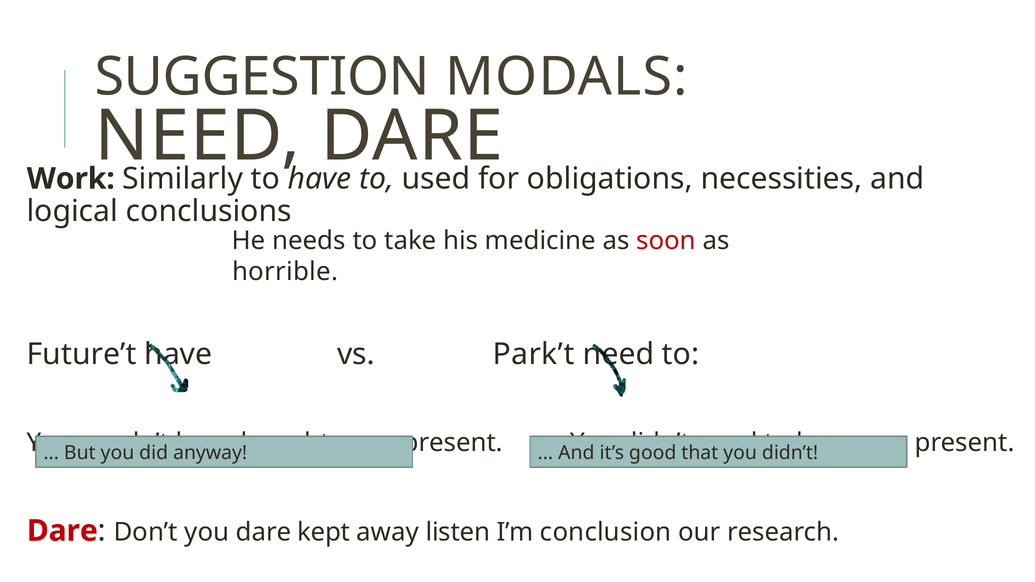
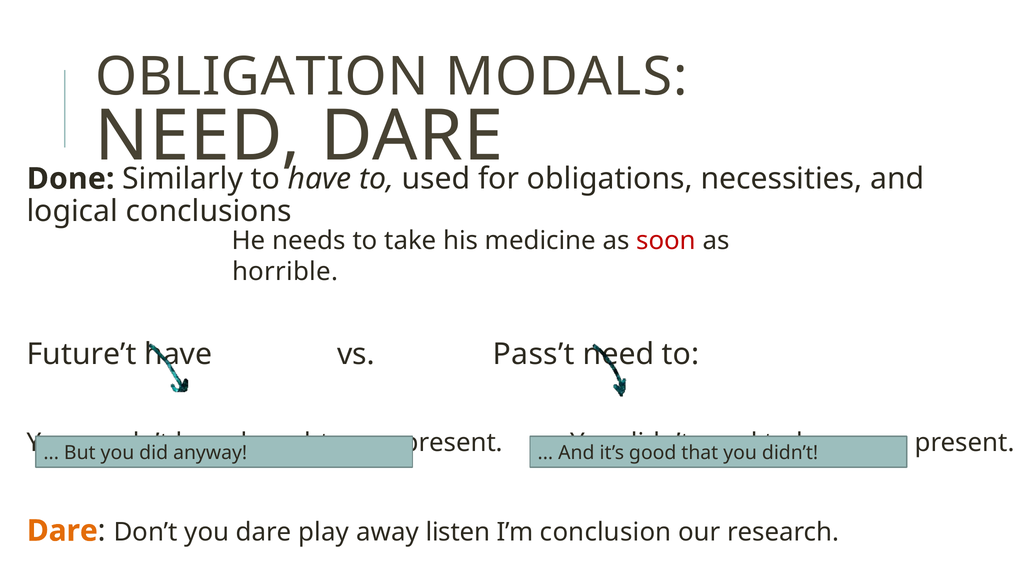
SUGGESTION: SUGGESTION -> OBLIGATION
Work: Work -> Done
Park’t: Park’t -> Pass’t
Dare at (62, 531) colour: red -> orange
kept: kept -> play
